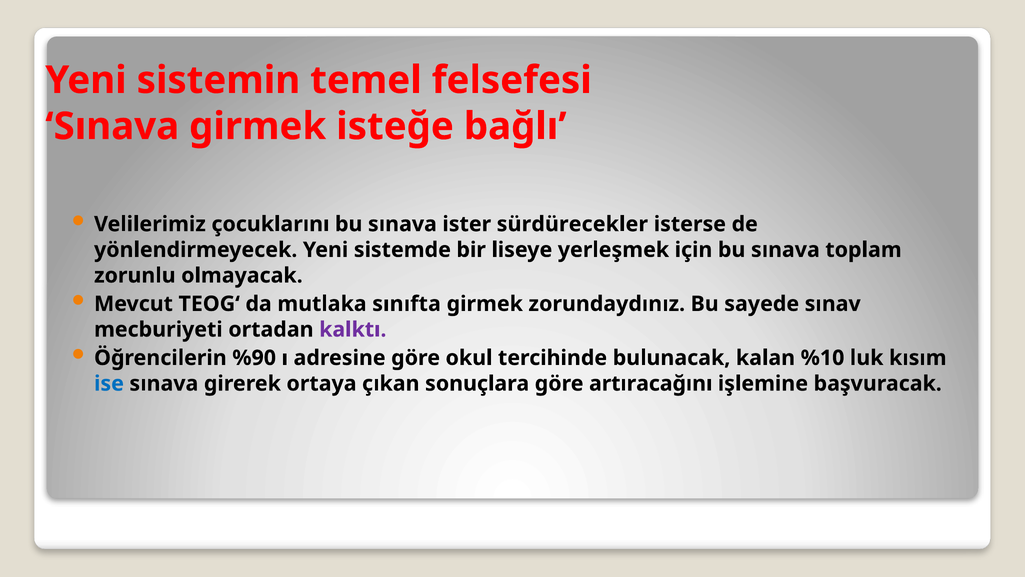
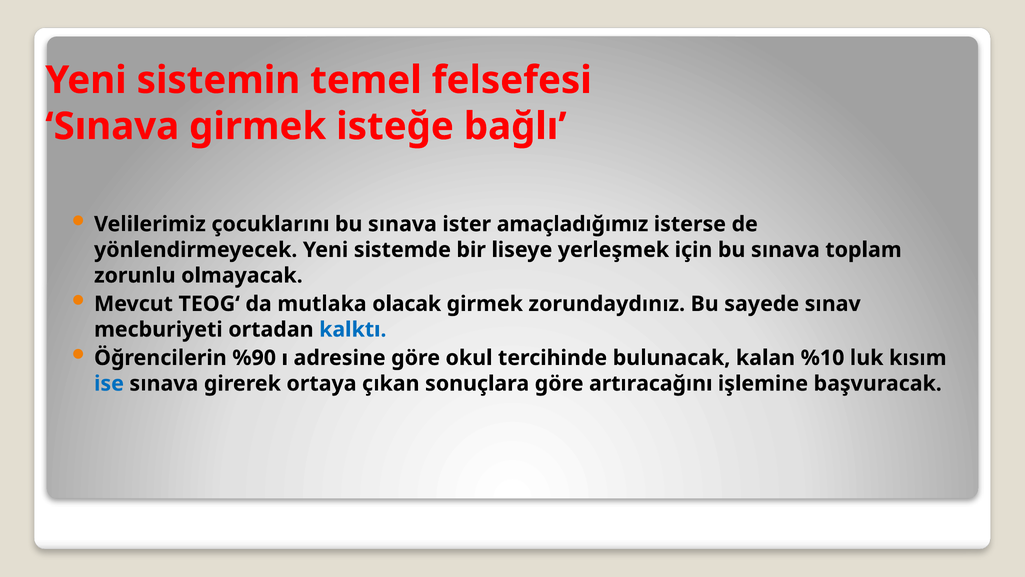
sürdürecekler: sürdürecekler -> amaçladığımız
sınıfta: sınıfta -> olacak
kalktı colour: purple -> blue
